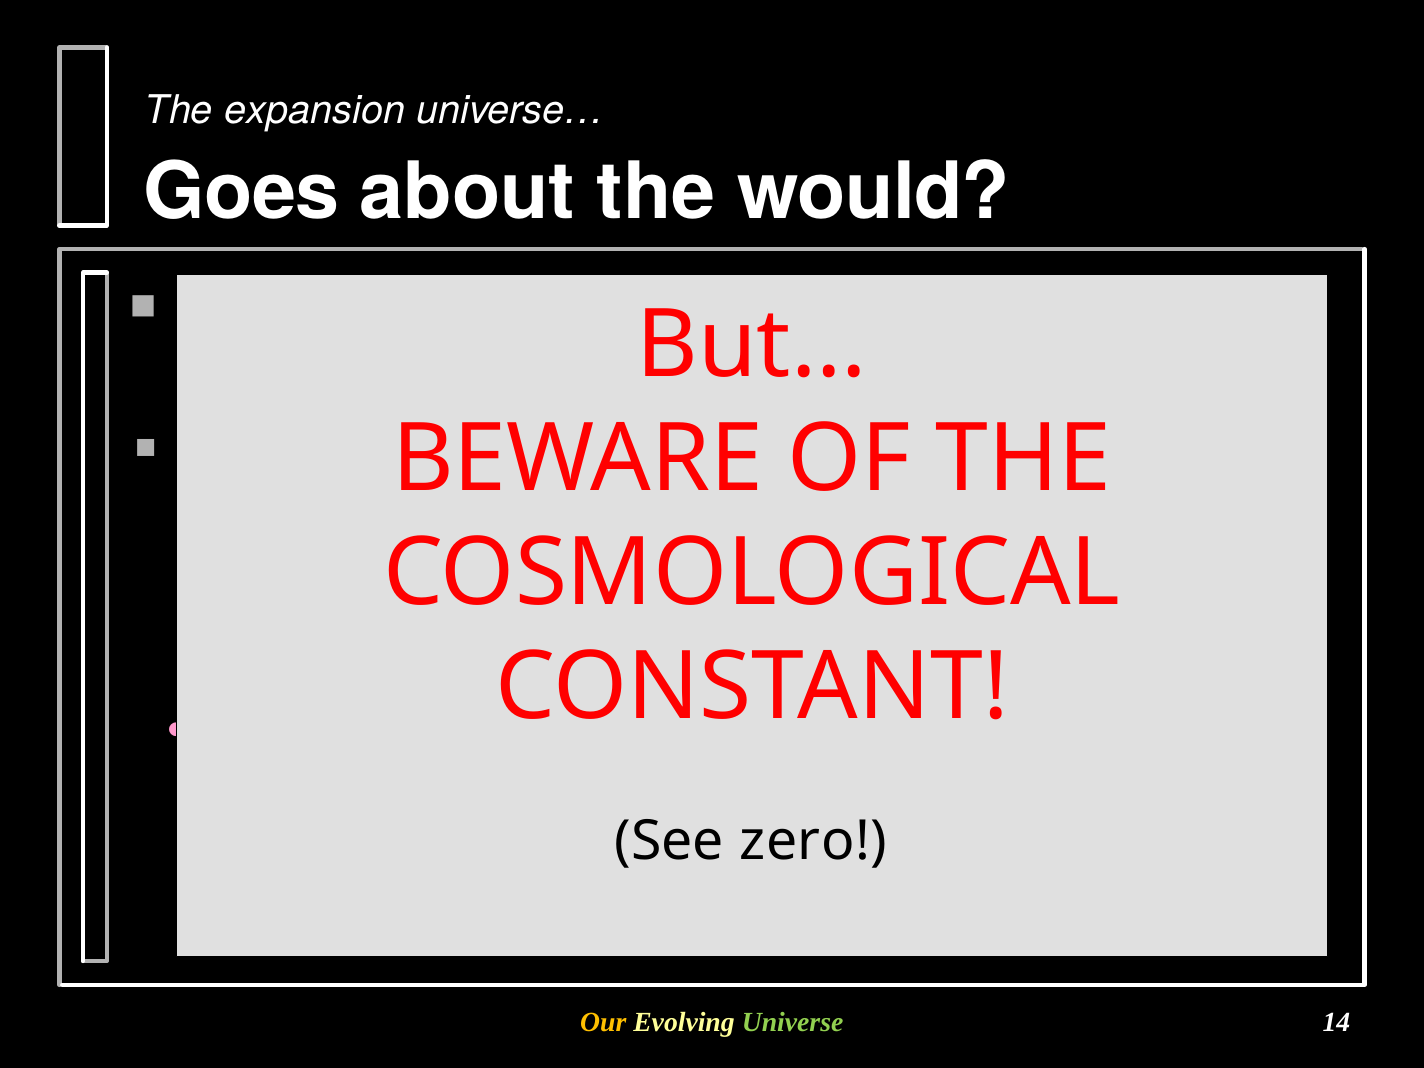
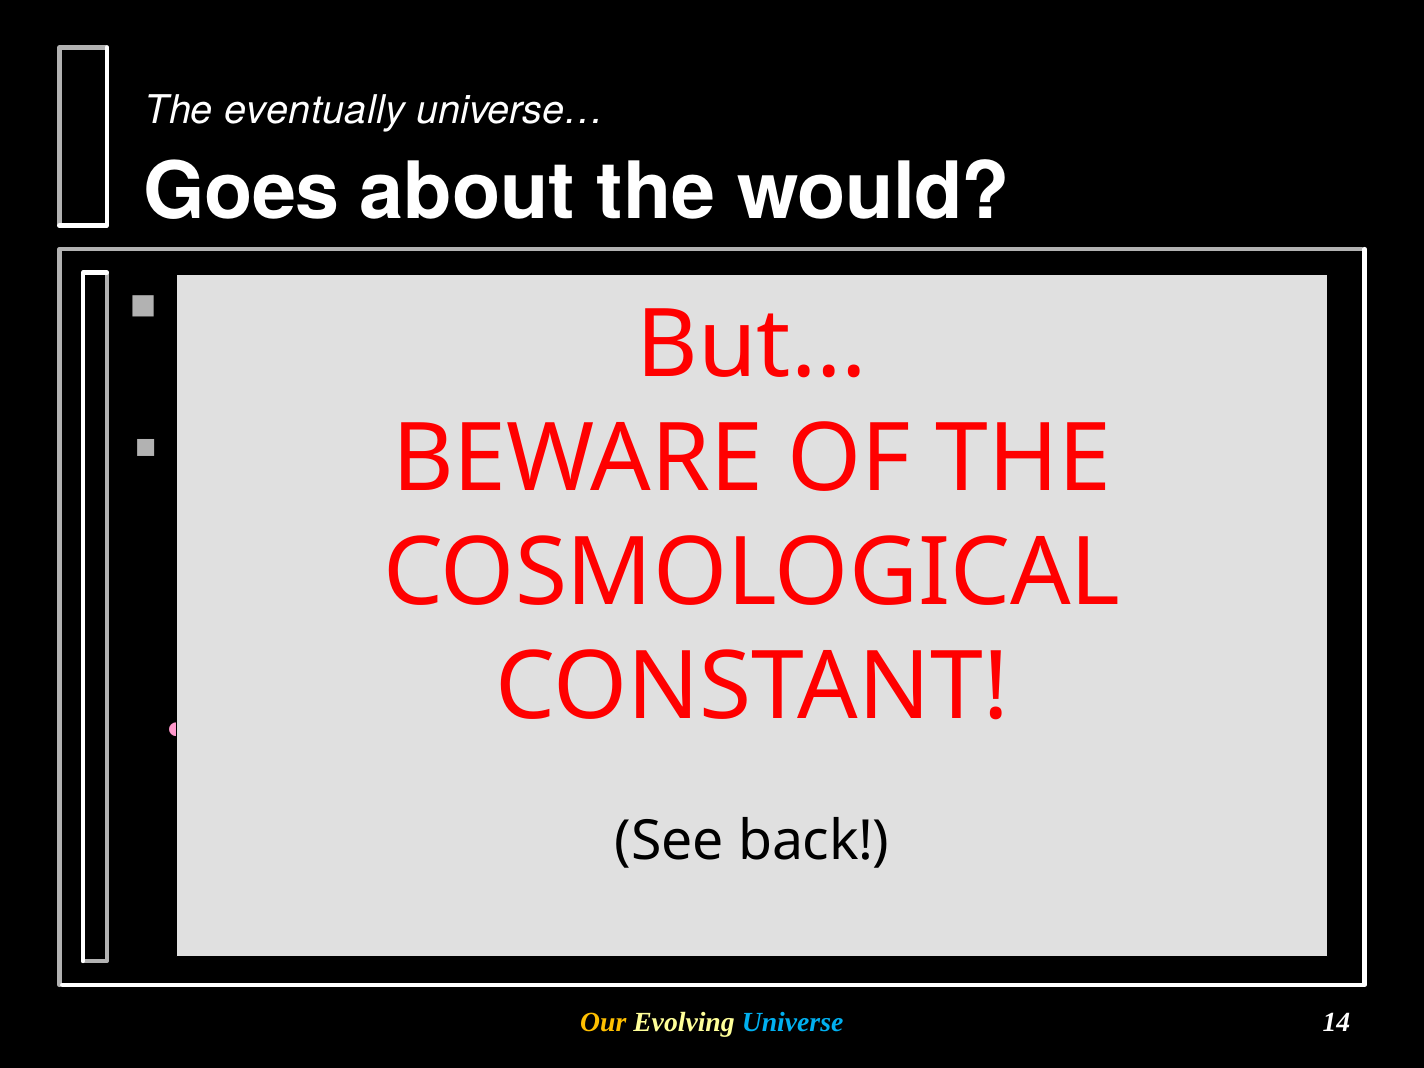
The expansion: expansion -> eventually
See zero: zero -> back
Universe at (793, 1022) colour: light green -> light blue
